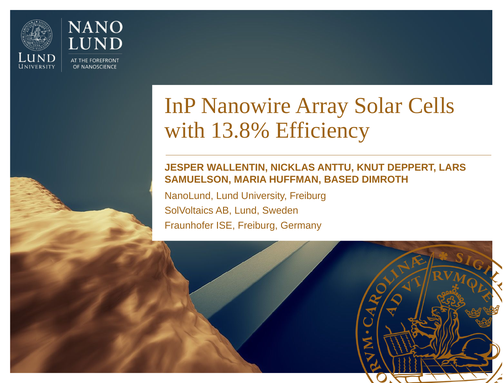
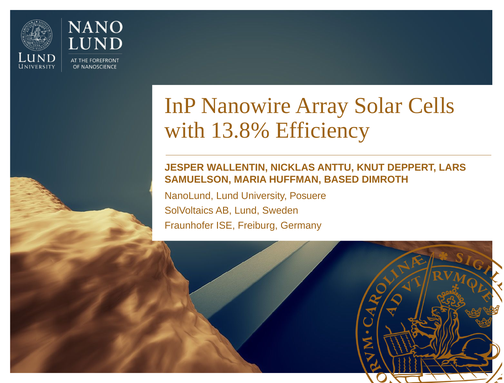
University Freiburg: Freiburg -> Posuere
